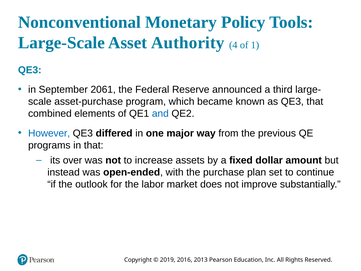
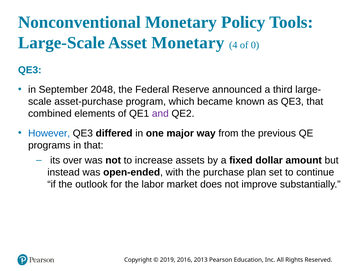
Asset Authority: Authority -> Monetary
1: 1 -> 0
2061: 2061 -> 2048
and colour: blue -> purple
